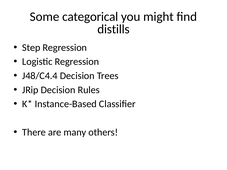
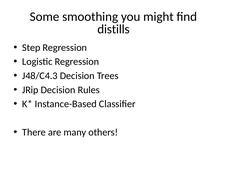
categorical: categorical -> smoothing
J48/C4.4: J48/C4.4 -> J48/C4.3
